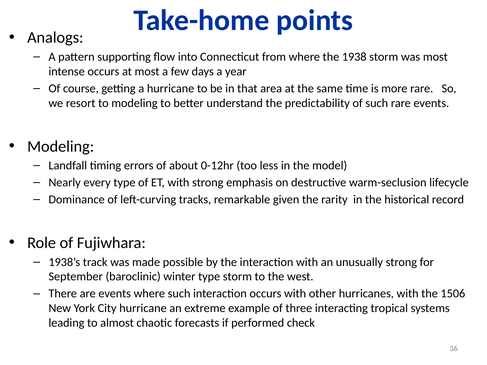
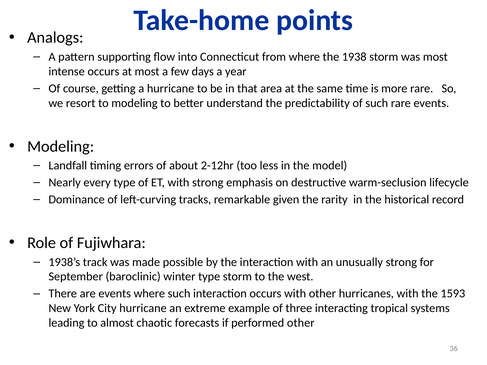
0-12hr: 0-12hr -> 2-12hr
1506: 1506 -> 1593
performed check: check -> other
